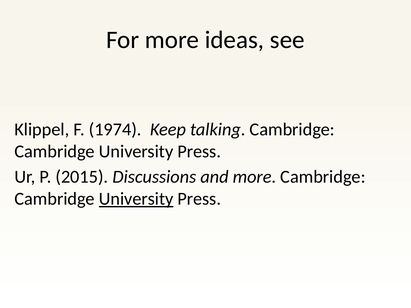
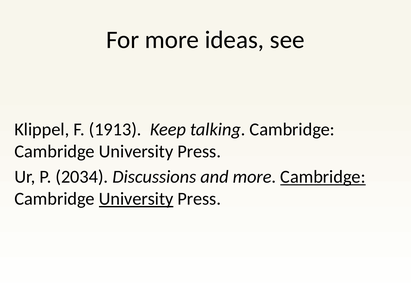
1974: 1974 -> 1913
2015: 2015 -> 2034
Cambridge at (323, 177) underline: none -> present
